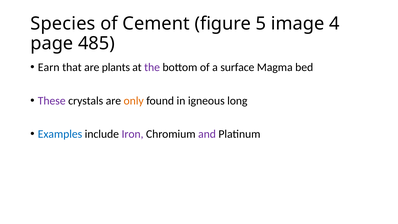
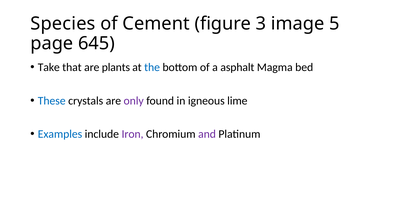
5: 5 -> 3
4: 4 -> 5
485: 485 -> 645
Earn: Earn -> Take
the colour: purple -> blue
surface: surface -> asphalt
These colour: purple -> blue
only colour: orange -> purple
long: long -> lime
